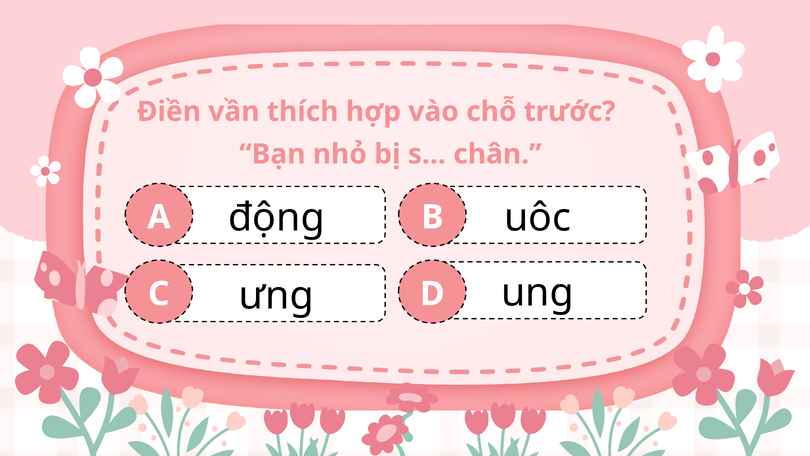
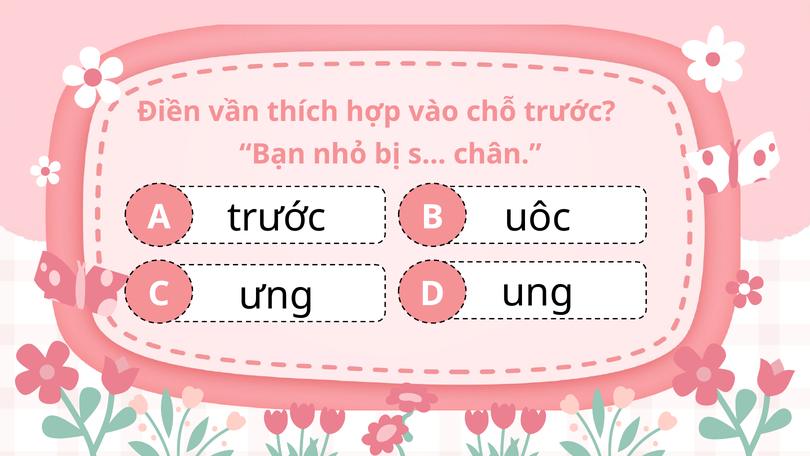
động at (277, 217): động -> trước
